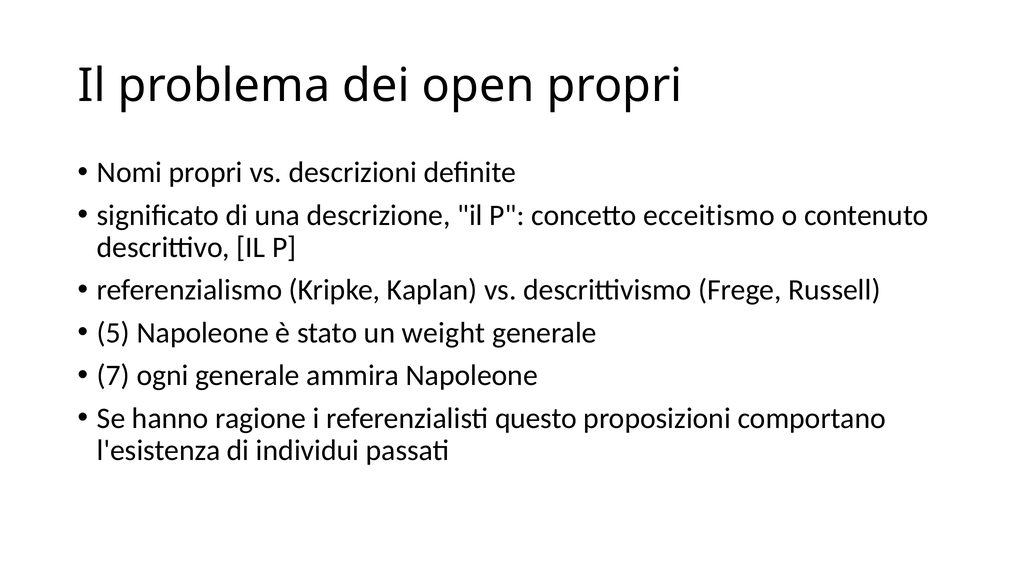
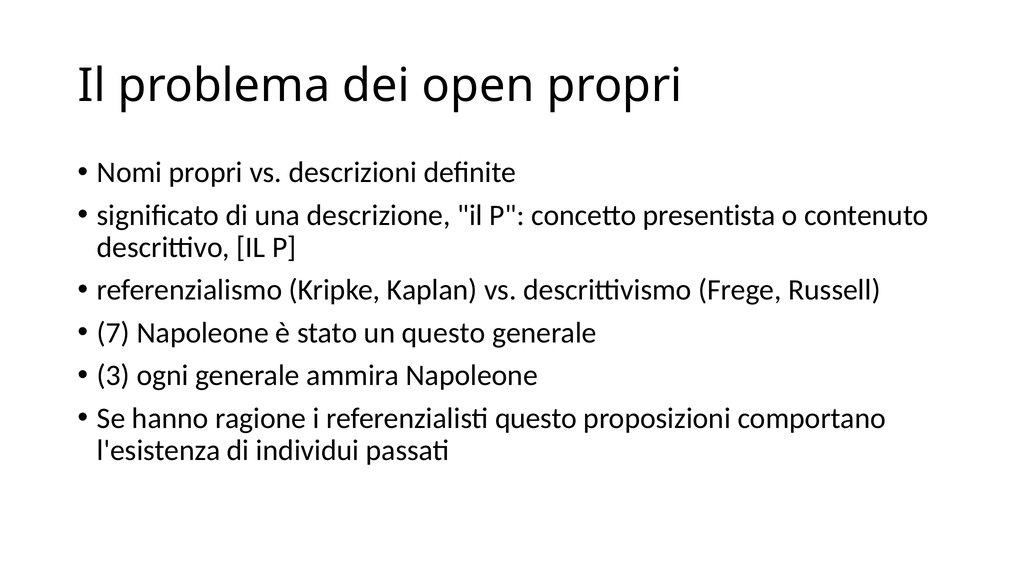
ecceitismo: ecceitismo -> presentista
5: 5 -> 7
un weight: weight -> questo
7: 7 -> 3
